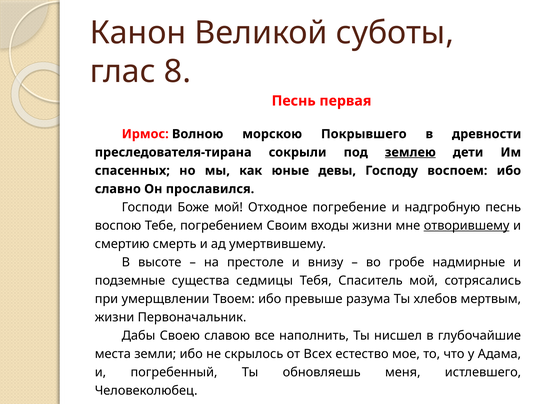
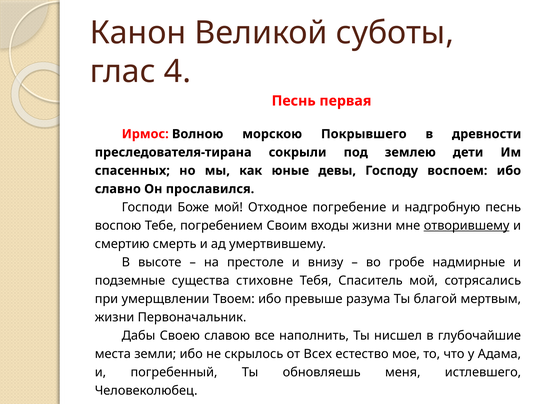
8: 8 -> 4
землею underline: present -> none
седмицы: седмицы -> стиховне
хлебов: хлебов -> благой
